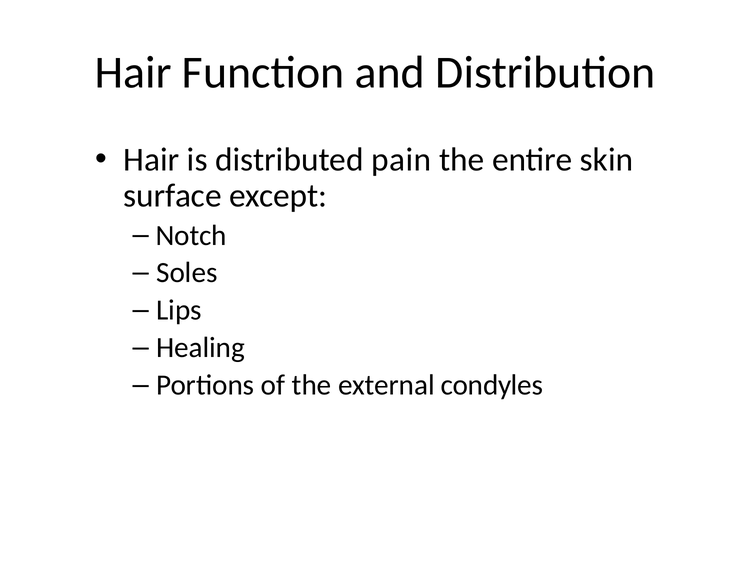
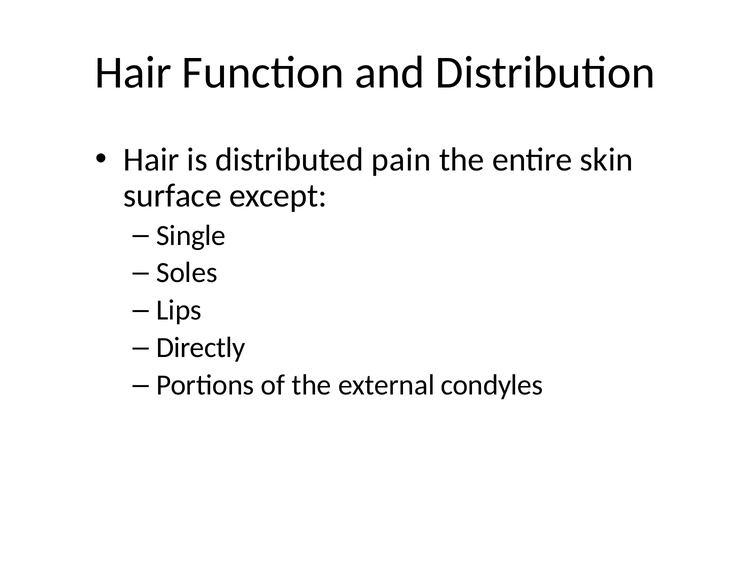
Notch: Notch -> Single
Healing: Healing -> Directly
